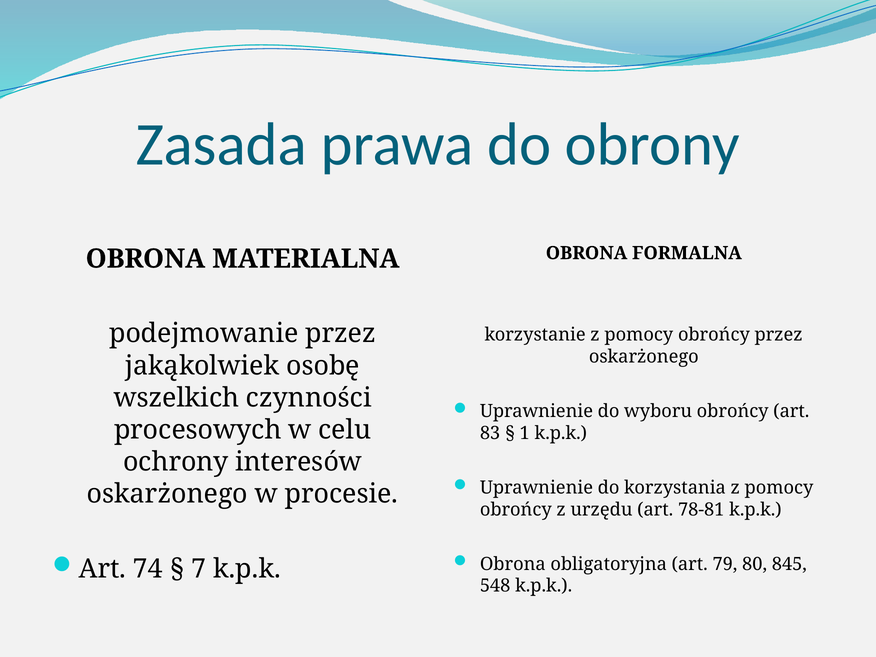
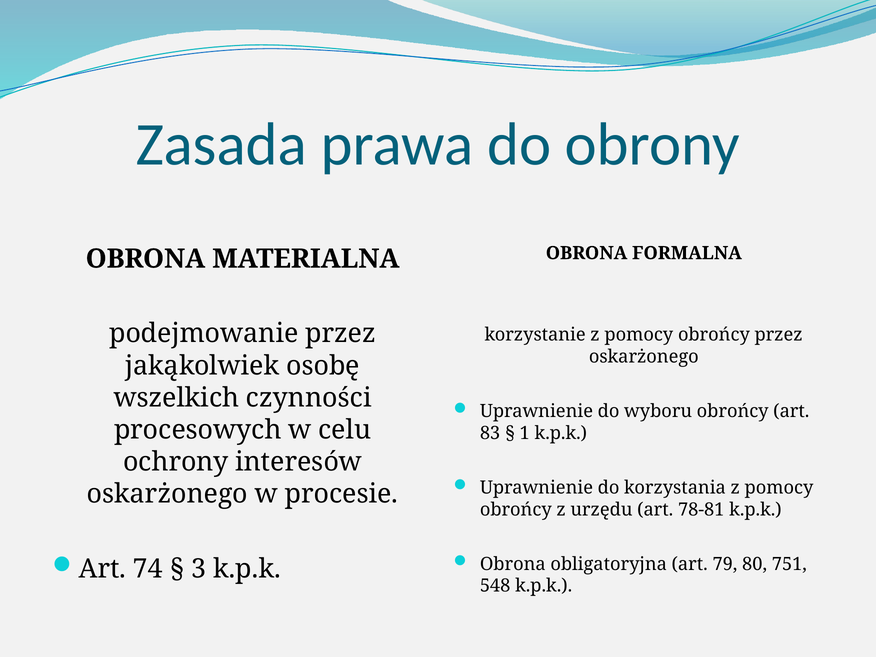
845: 845 -> 751
7: 7 -> 3
